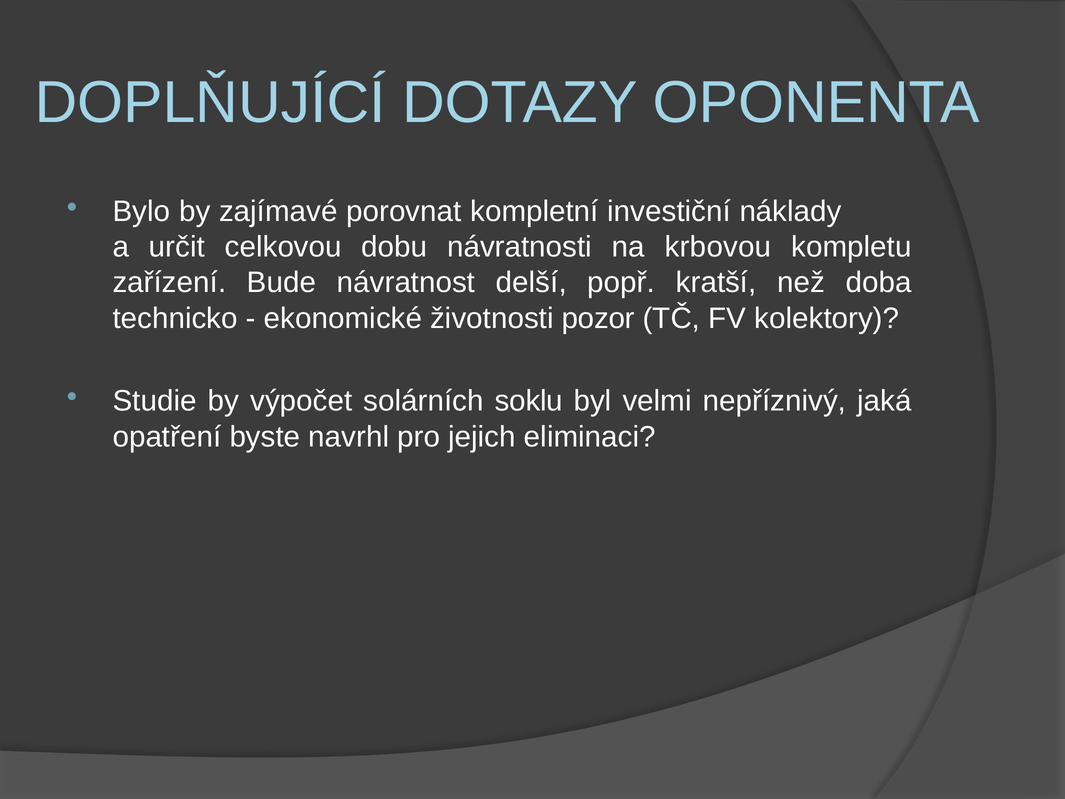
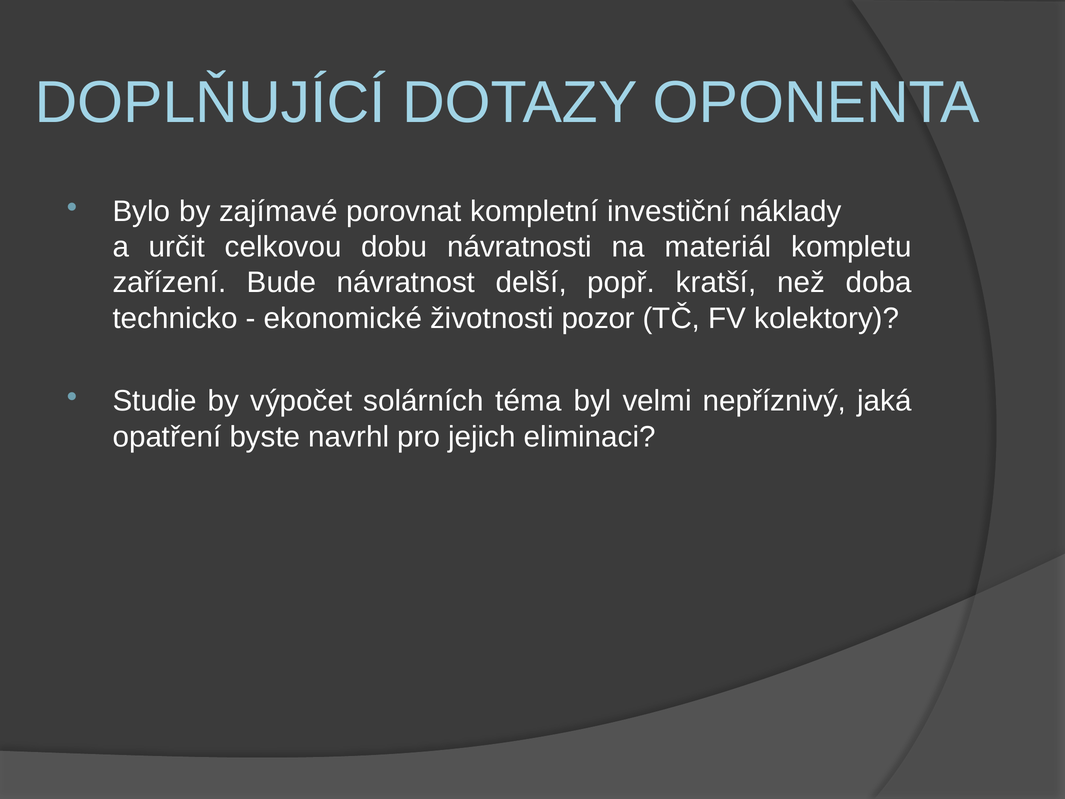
krbovou: krbovou -> materiál
soklu: soklu -> téma
